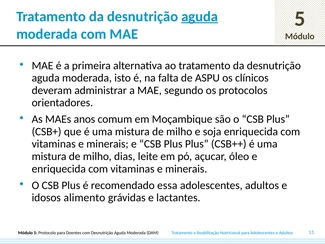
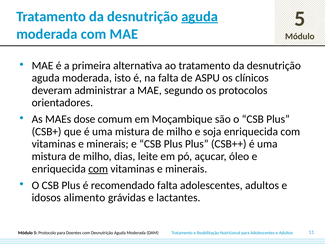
anos: anos -> dose
com at (98, 169) underline: none -> present
recomendado essa: essa -> falta
